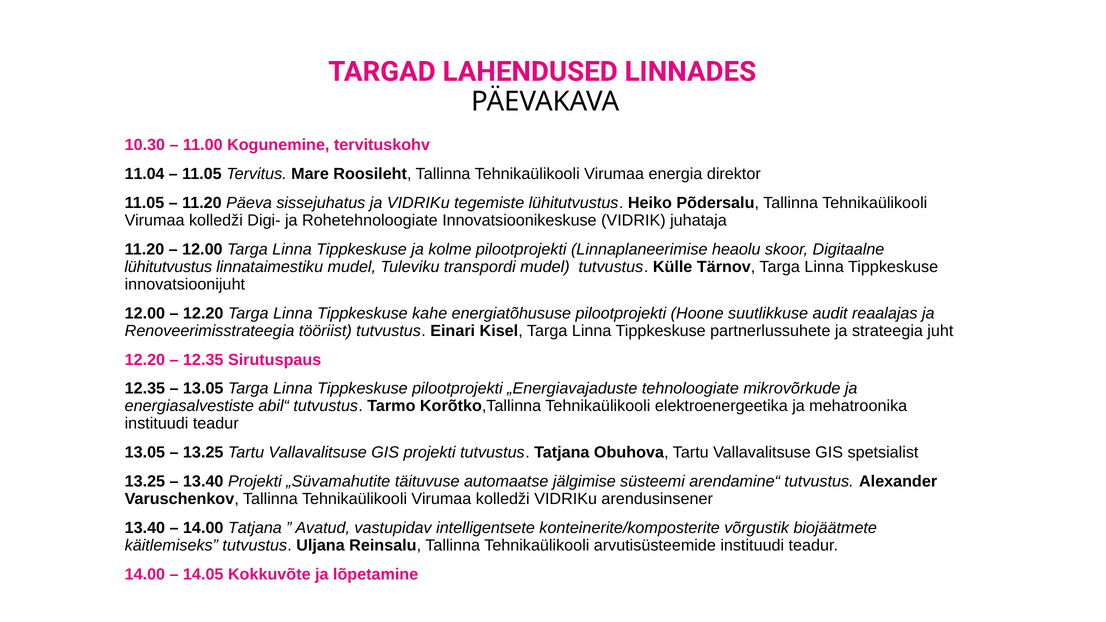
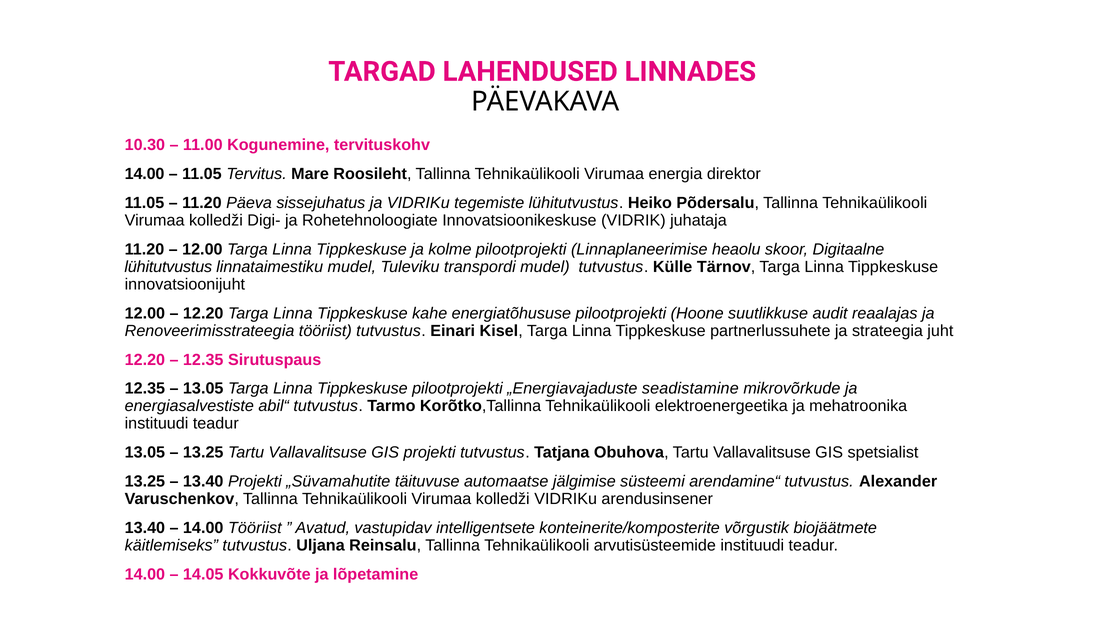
11.04 at (145, 174): 11.04 -> 14.00
tehnoloogiate: tehnoloogiate -> seadistamine
14.00 Tatjana: Tatjana -> Tööriist
